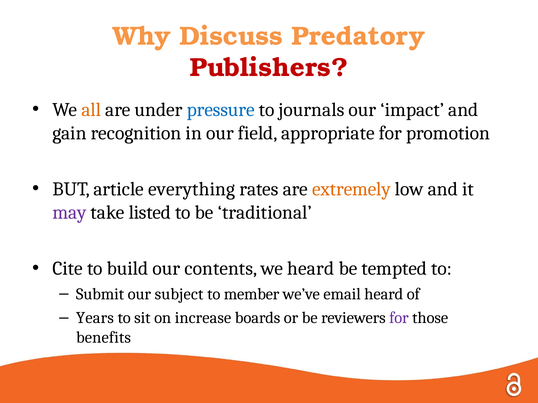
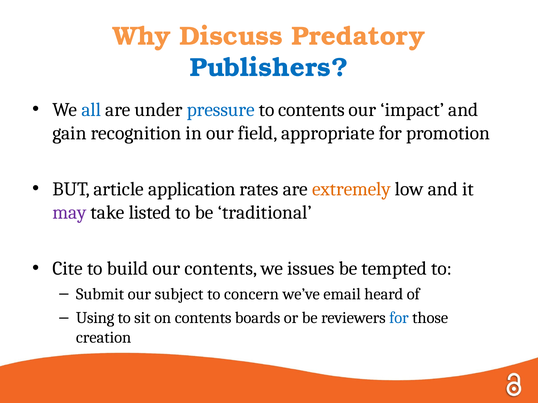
Publishers colour: red -> blue
all colour: orange -> blue
to journals: journals -> contents
everything: everything -> application
we heard: heard -> issues
member: member -> concern
Years: Years -> Using
on increase: increase -> contents
for at (399, 318) colour: purple -> blue
benefits: benefits -> creation
